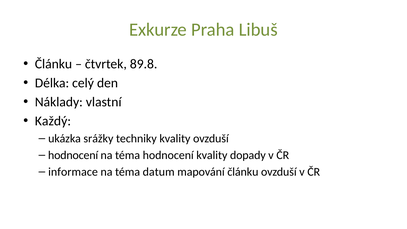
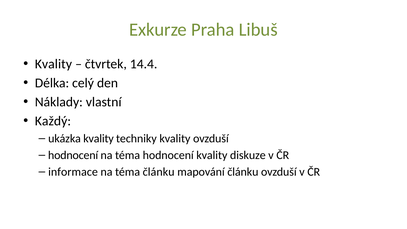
Článku at (53, 64): Článku -> Kvality
89.8: 89.8 -> 14.4
ukázka srážky: srážky -> kvality
dopady: dopady -> diskuze
téma datum: datum -> článku
